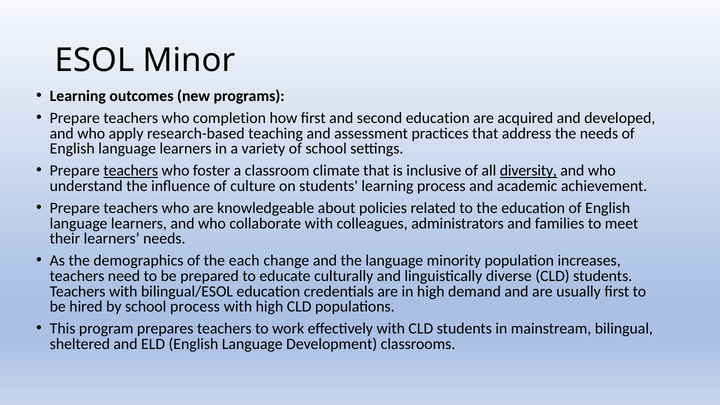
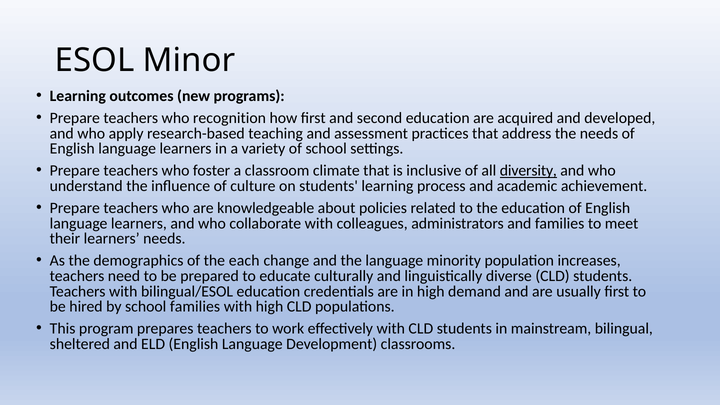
completion: completion -> recognition
teachers at (131, 171) underline: present -> none
school process: process -> families
